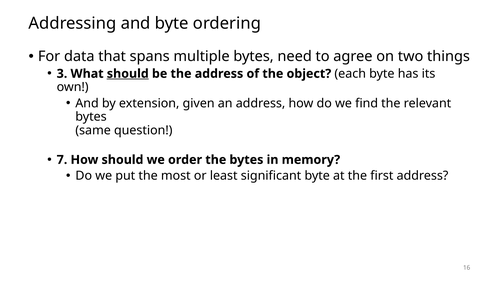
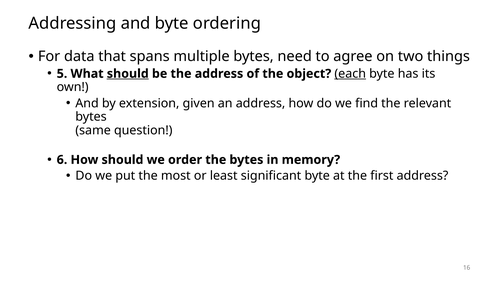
3: 3 -> 5
each underline: none -> present
7: 7 -> 6
